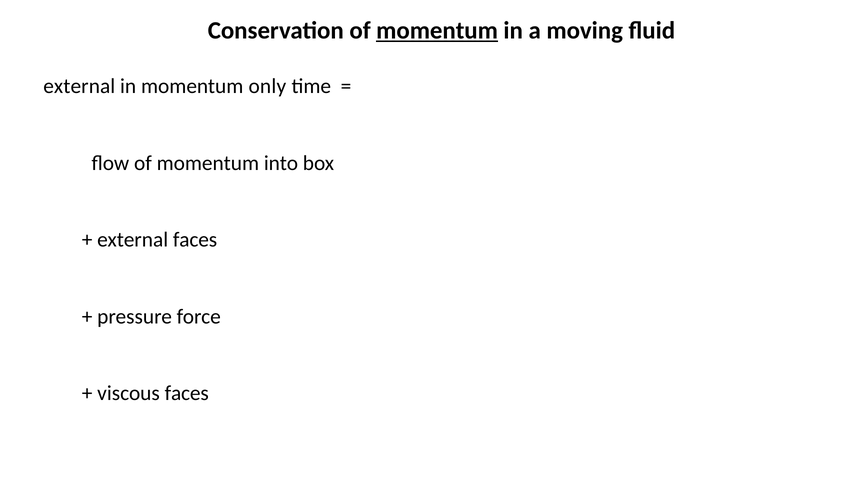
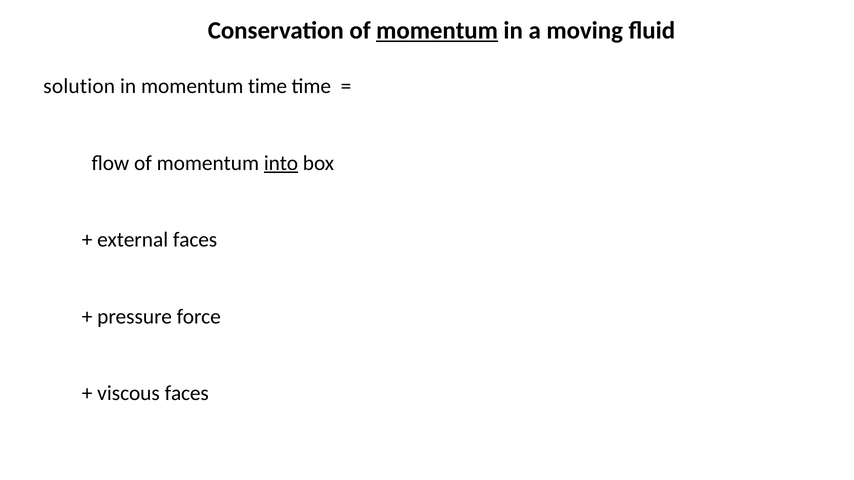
external at (79, 86): external -> solution
momentum only: only -> time
into underline: none -> present
